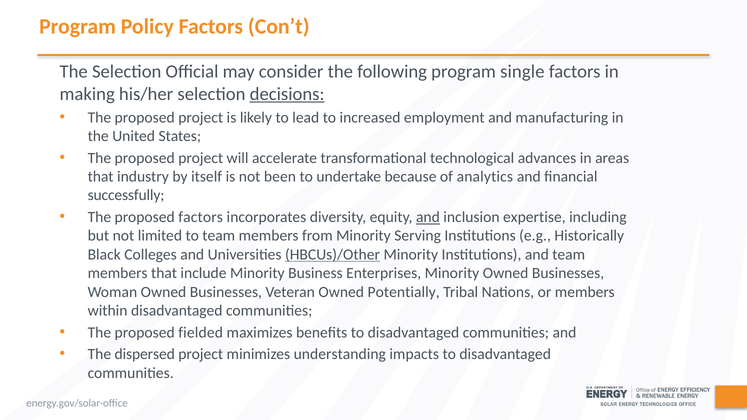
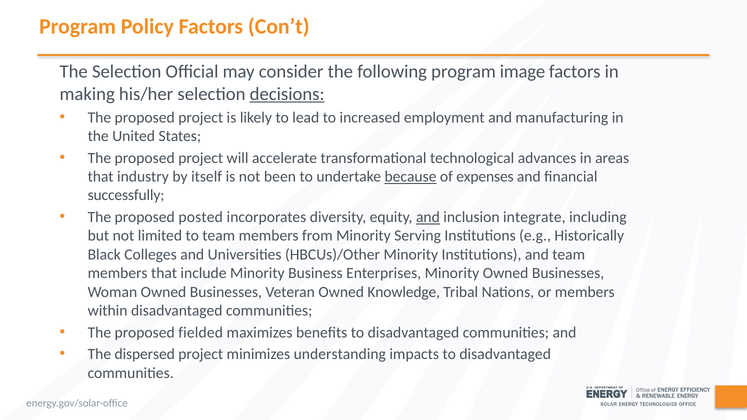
single: single -> image
because underline: none -> present
analytics: analytics -> expenses
proposed factors: factors -> posted
expertise: expertise -> integrate
HBCUs)/Other underline: present -> none
Potentially: Potentially -> Knowledge
